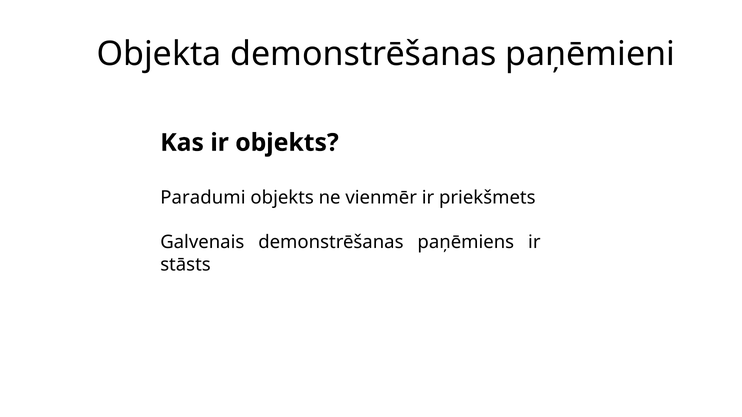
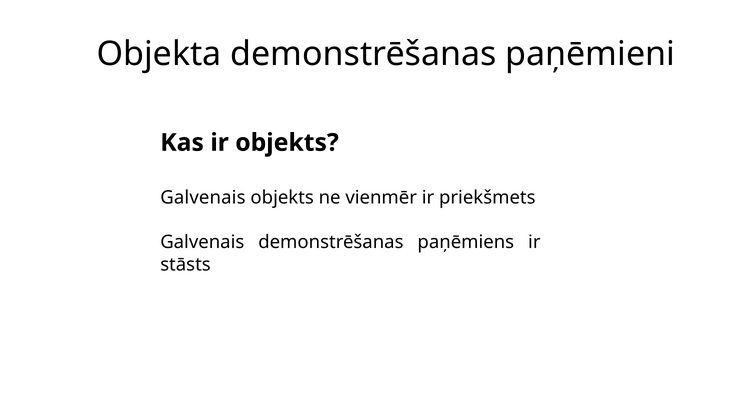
Paradumi at (203, 198): Paradumi -> Galvenais
